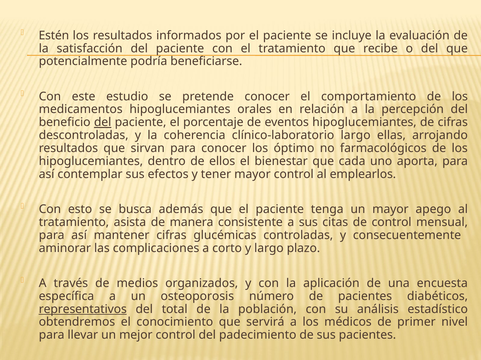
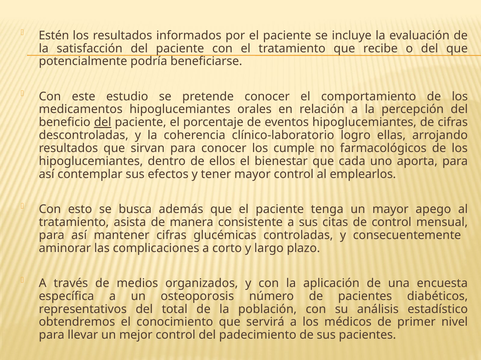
clínico-laboratorio largo: largo -> logro
óptimo: óptimo -> cumple
representativos underline: present -> none
